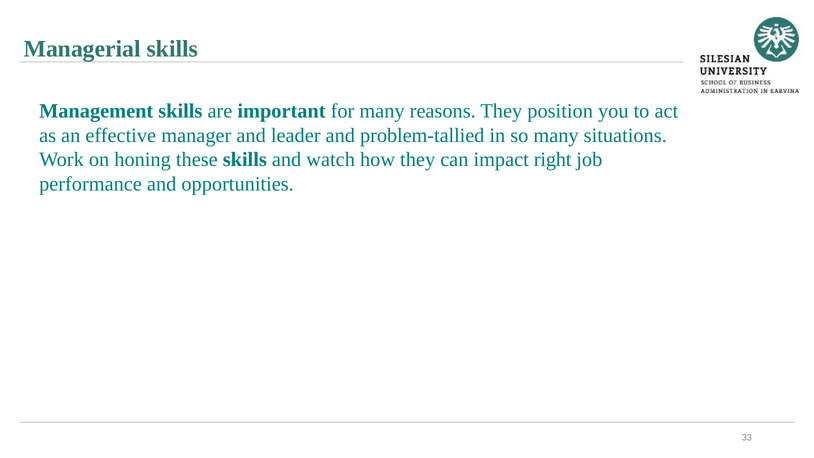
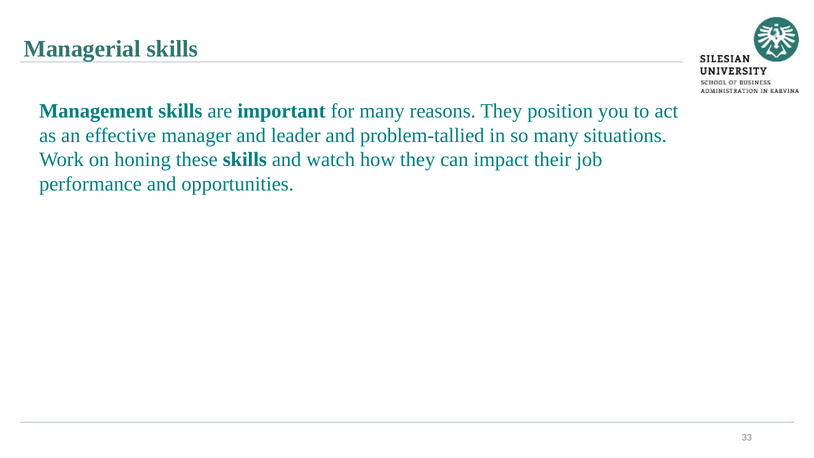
right: right -> their
